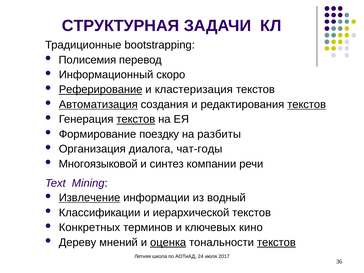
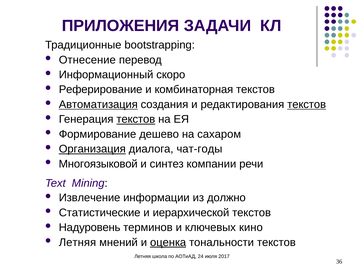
СТРУКТУРНАЯ: СТРУКТУРНАЯ -> ПРИЛОЖЕНИЯ
Полисемия: Полисемия -> Отнесение
Реферирование underline: present -> none
кластеризация: кластеризация -> комбинаторная
поездку: поездку -> дешево
разбиты: разбиты -> сахаром
Организация underline: none -> present
Извлечение underline: present -> none
водный: водный -> должно
Классификации: Классификации -> Статистические
Конкретных: Конкретных -> Надуровень
Дереву at (78, 242): Дереву -> Летняя
текстов at (276, 242) underline: present -> none
